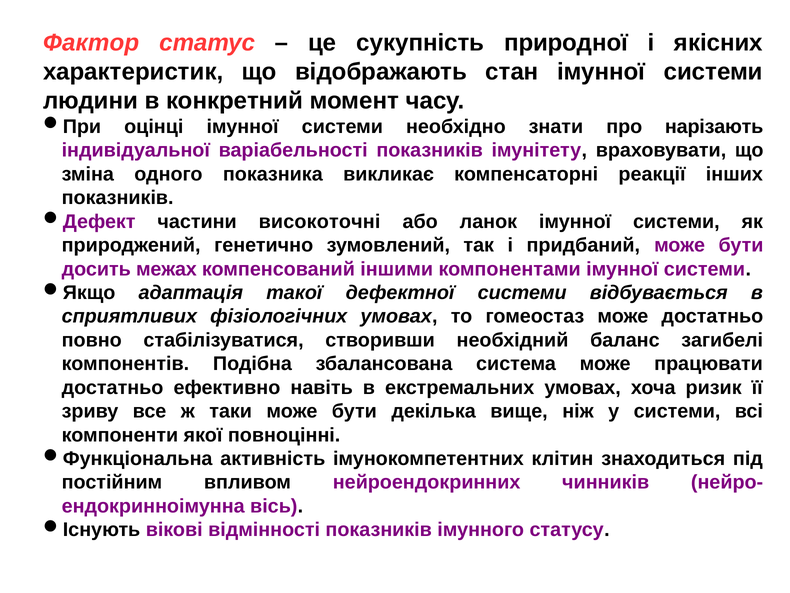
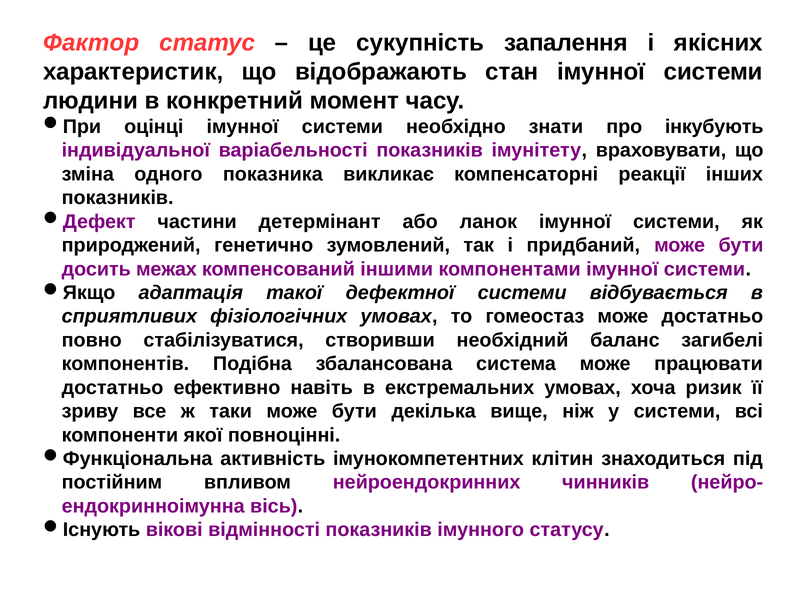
природної: природної -> запалення
нарізають: нарізають -> інкубують
високоточні: високоточні -> детермінант
